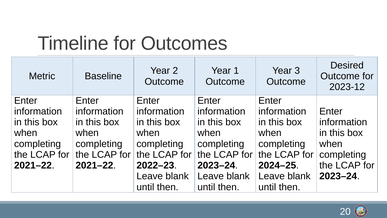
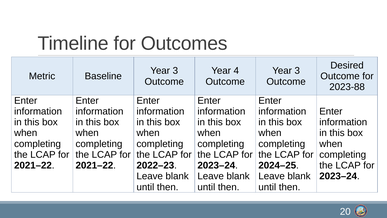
2 at (175, 71): 2 -> 3
1: 1 -> 4
2023-12: 2023-12 -> 2023-88
